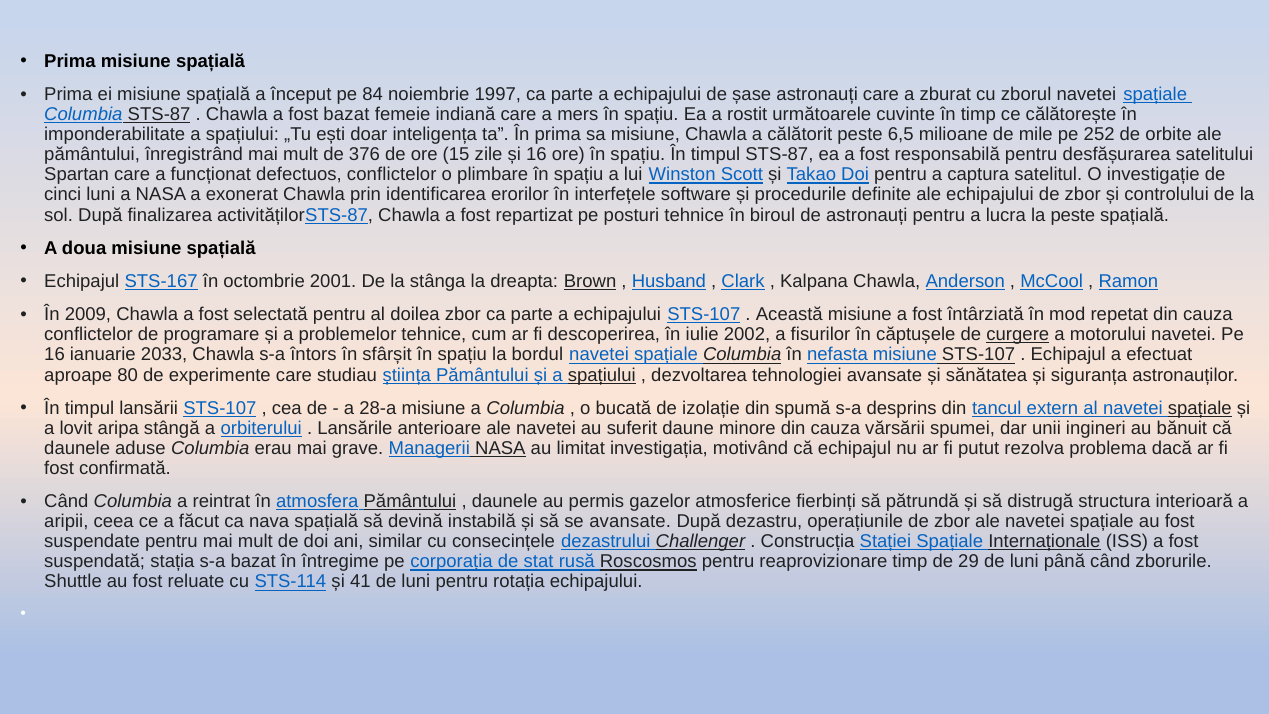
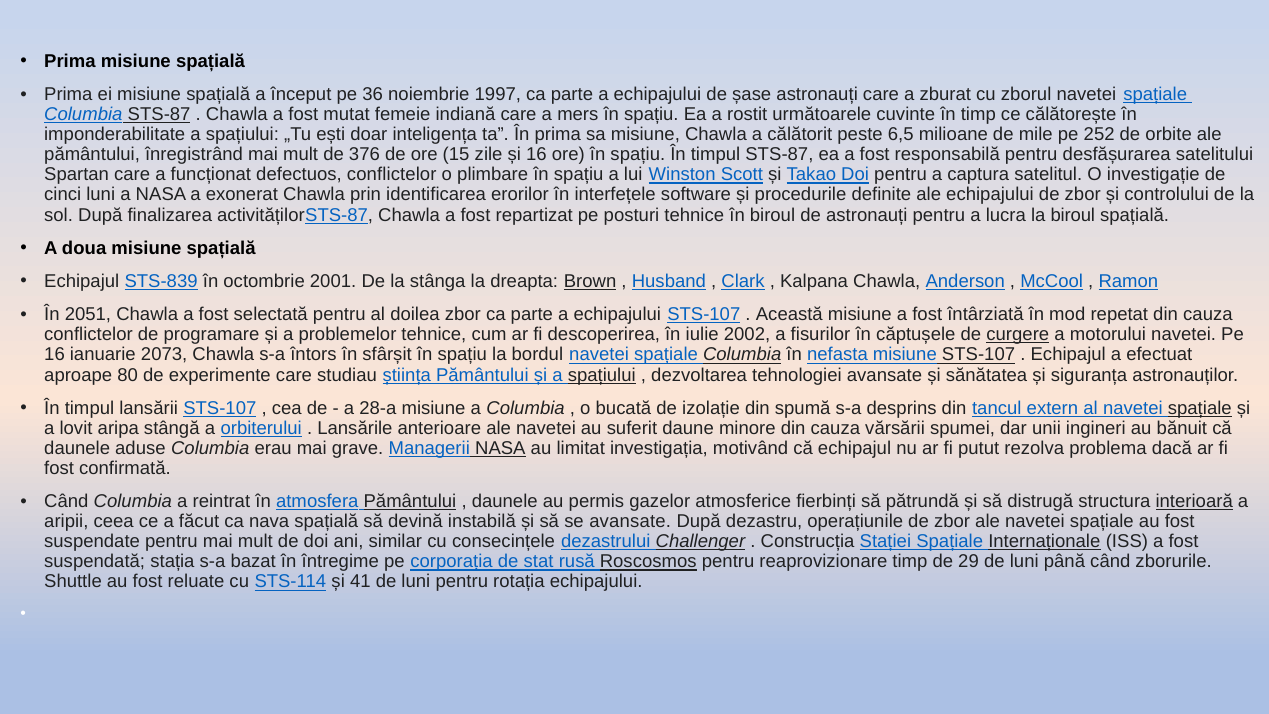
84: 84 -> 36
fost bazat: bazat -> mutat
la peste: peste -> biroul
STS-167: STS-167 -> STS-839
2009: 2009 -> 2051
2033: 2033 -> 2073
interioară underline: none -> present
